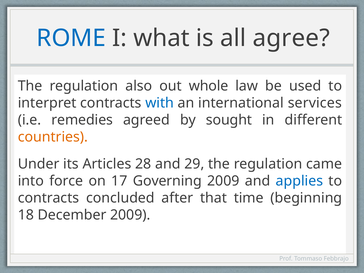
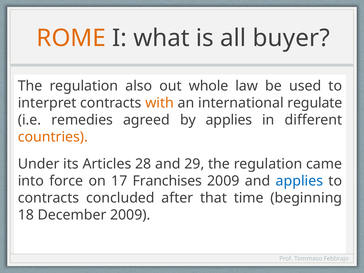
ROME colour: blue -> orange
agree: agree -> buyer
with colour: blue -> orange
services: services -> regulate
by sought: sought -> applies
Governing: Governing -> Franchises
